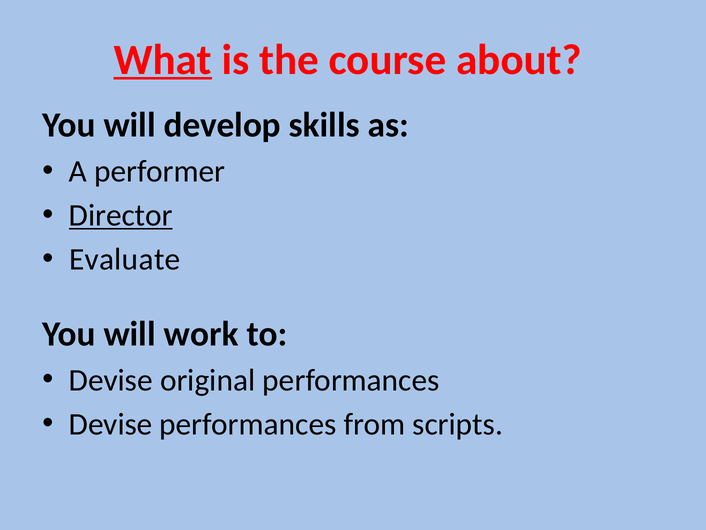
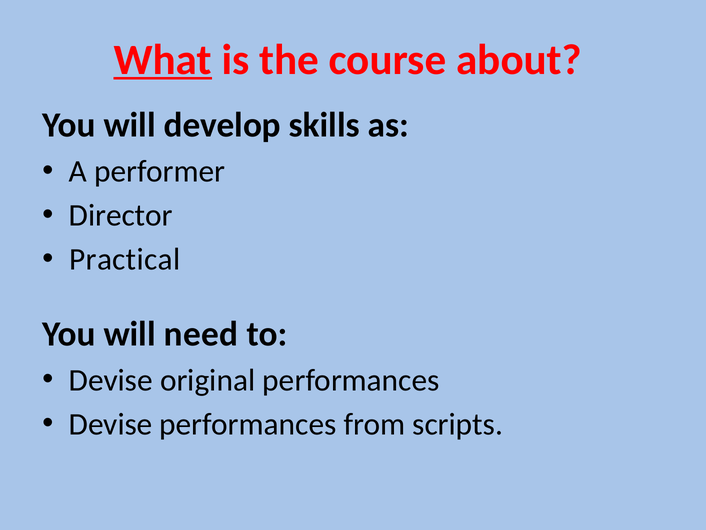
Director underline: present -> none
Evaluate: Evaluate -> Practical
work: work -> need
